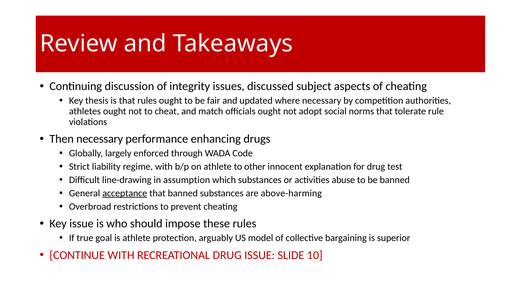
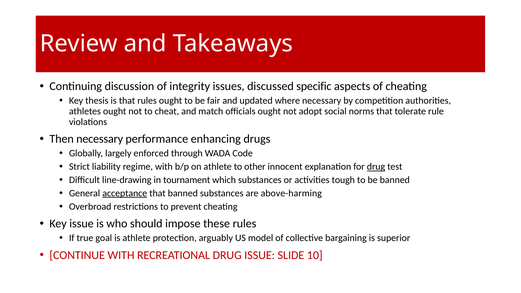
subject: subject -> specific
drug at (376, 167) underline: none -> present
assumption: assumption -> tournament
abuse: abuse -> tough
